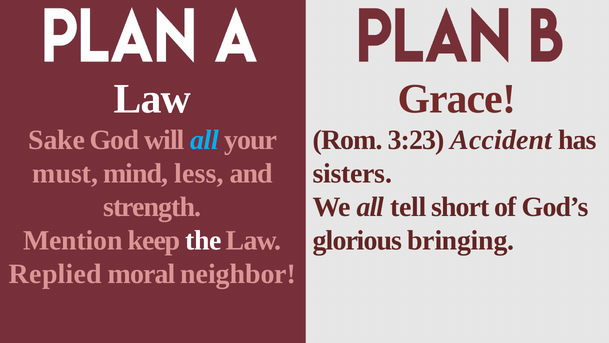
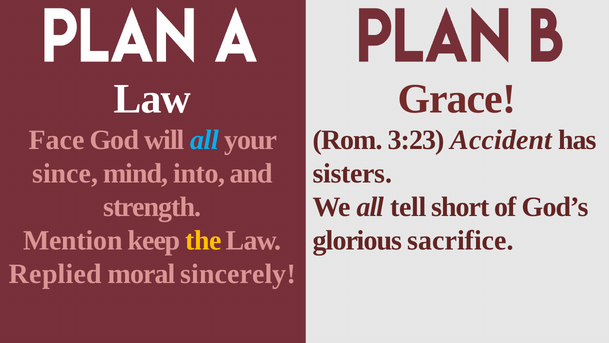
Sake: Sake -> Face
must: must -> since
less: less -> into
the colour: white -> yellow
bringing: bringing -> sacrifice
neighbor: neighbor -> sincerely
